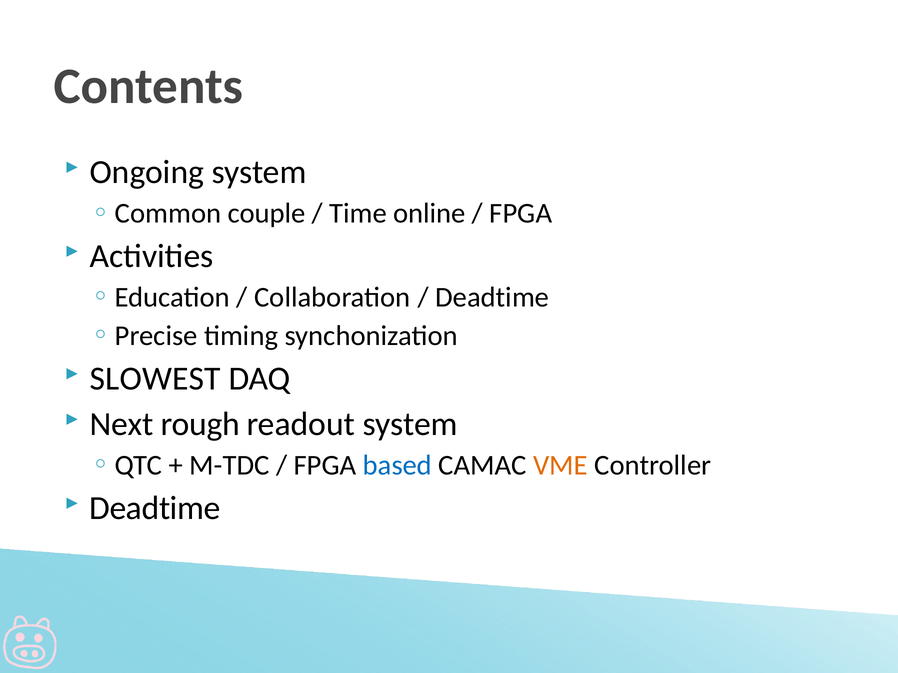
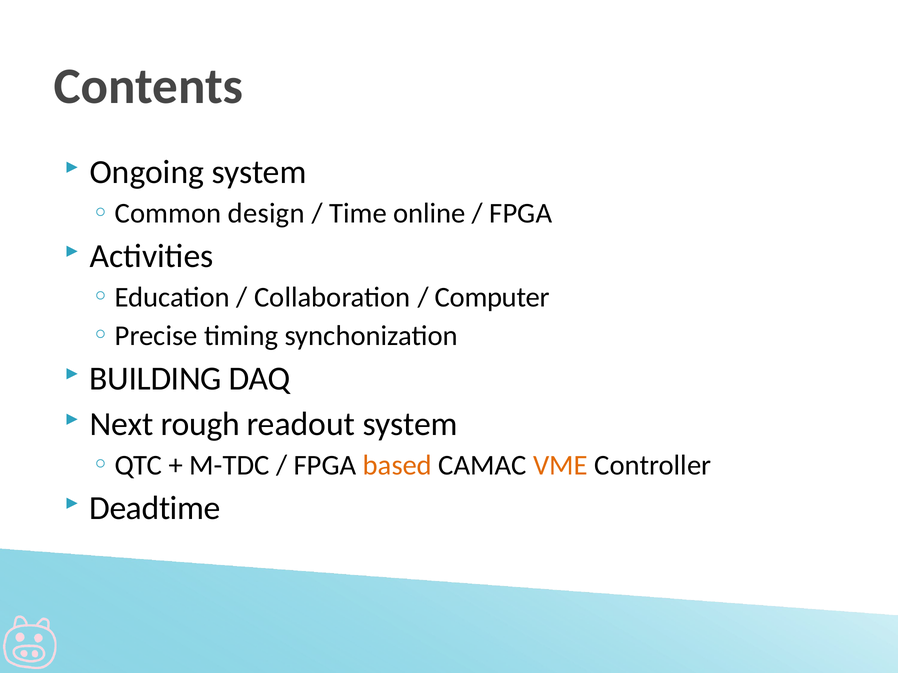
couple: couple -> design
Deadtime at (492, 298): Deadtime -> Computer
SLOWEST: SLOWEST -> BUILDING
based colour: blue -> orange
